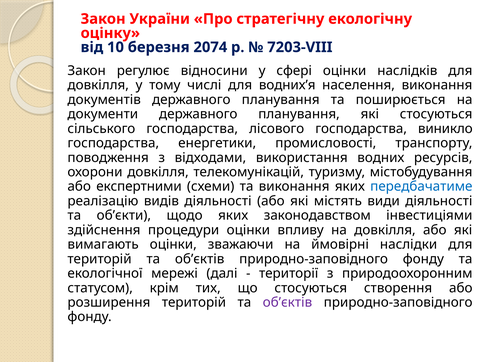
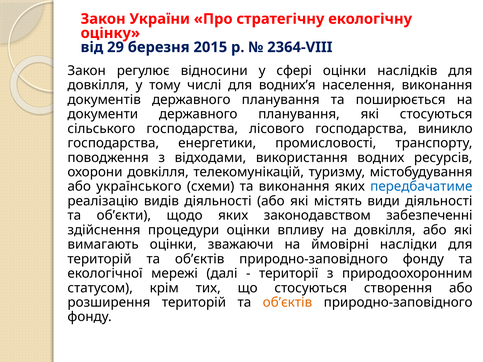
10: 10 -> 29
2074: 2074 -> 2015
7203-VIII: 7203-VIII -> 2364-VIII
експертними: експертними -> українського
інвестиціями: інвестиціями -> забезпеченні
об’єктів at (287, 303) colour: purple -> orange
